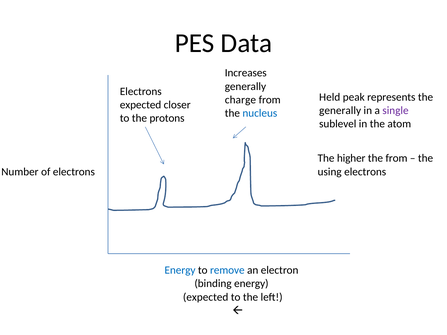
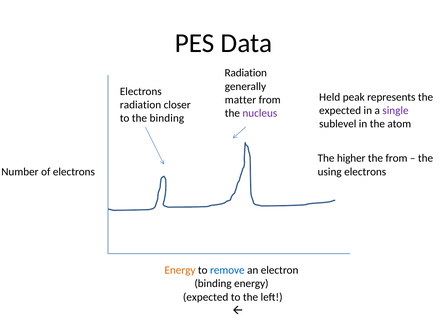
Increases at (246, 73): Increases -> Radiation
charge: charge -> matter
expected at (141, 105): expected -> radiation
generally at (340, 111): generally -> expected
nucleus colour: blue -> purple
the protons: protons -> binding
Energy at (180, 270) colour: blue -> orange
